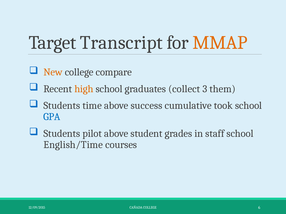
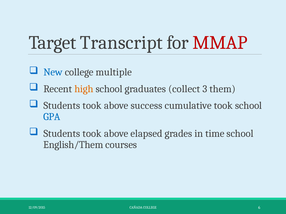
MMAP colour: orange -> red
New colour: orange -> blue
compare: compare -> multiple
time at (92, 106): time -> took
pilot at (92, 134): pilot -> took
student: student -> elapsed
staff: staff -> time
English/Time: English/Time -> English/Them
